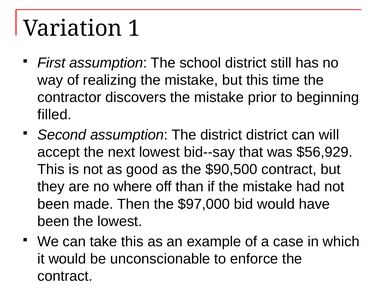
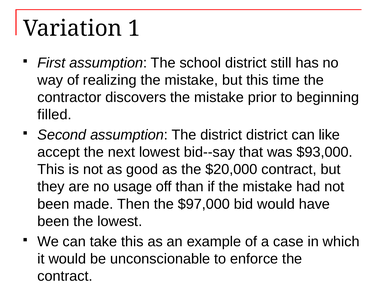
will: will -> like
$56,929: $56,929 -> $93,000
$90,500: $90,500 -> $20,000
where: where -> usage
